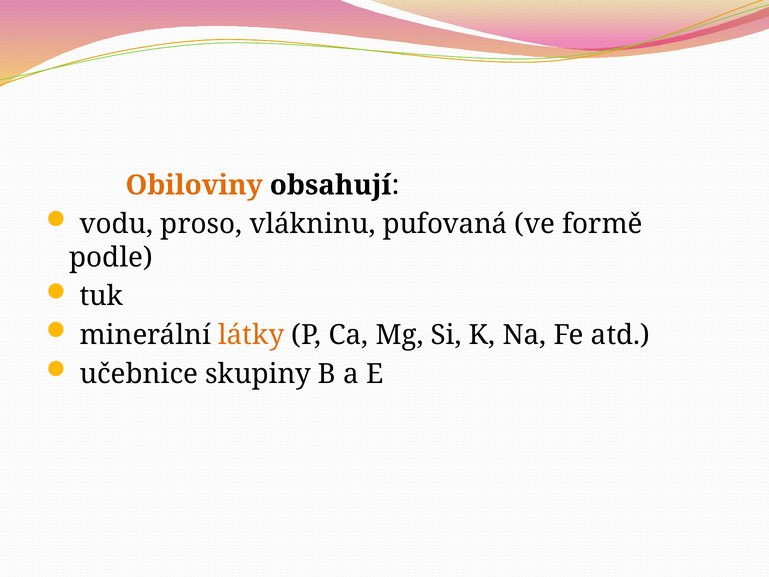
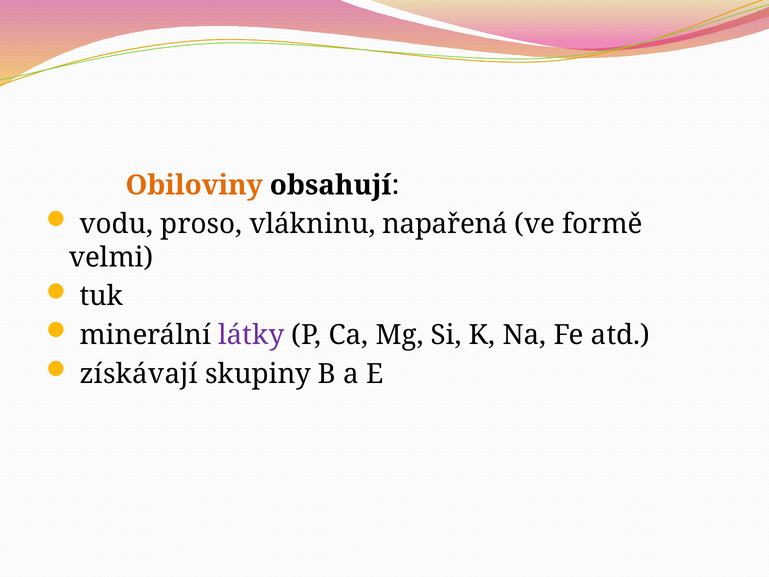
pufovaná: pufovaná -> napařená
podle: podle -> velmi
látky colour: orange -> purple
učebnice: učebnice -> získávají
